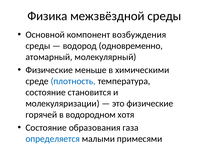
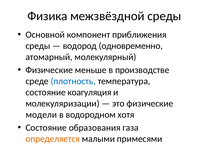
возбуждения: возбуждения -> приближения
химическими: химическими -> производстве
становится: становится -> коагуляция
горячей: горячей -> модели
определяется colour: blue -> orange
